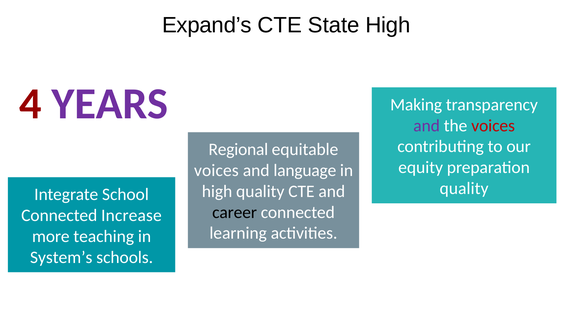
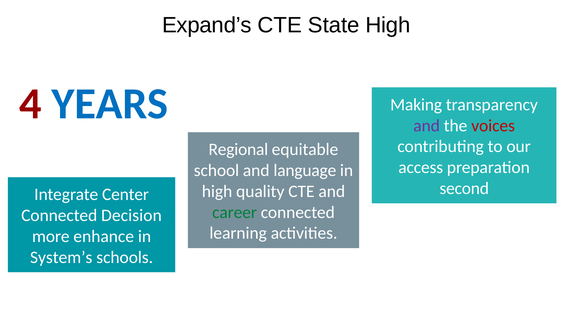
YEARS colour: purple -> blue
equity: equity -> access
voices at (216, 170): voices -> school
quality at (464, 188): quality -> second
School: School -> Center
career colour: black -> green
Increase: Increase -> Decision
teaching: teaching -> enhance
